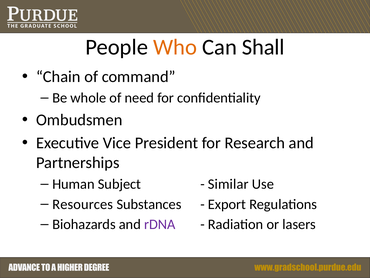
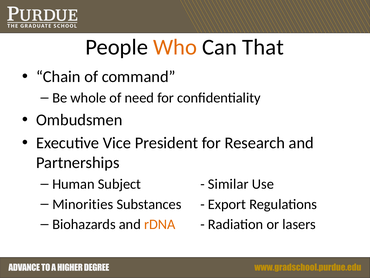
Shall: Shall -> That
Resources: Resources -> Minorities
rDNA colour: purple -> orange
